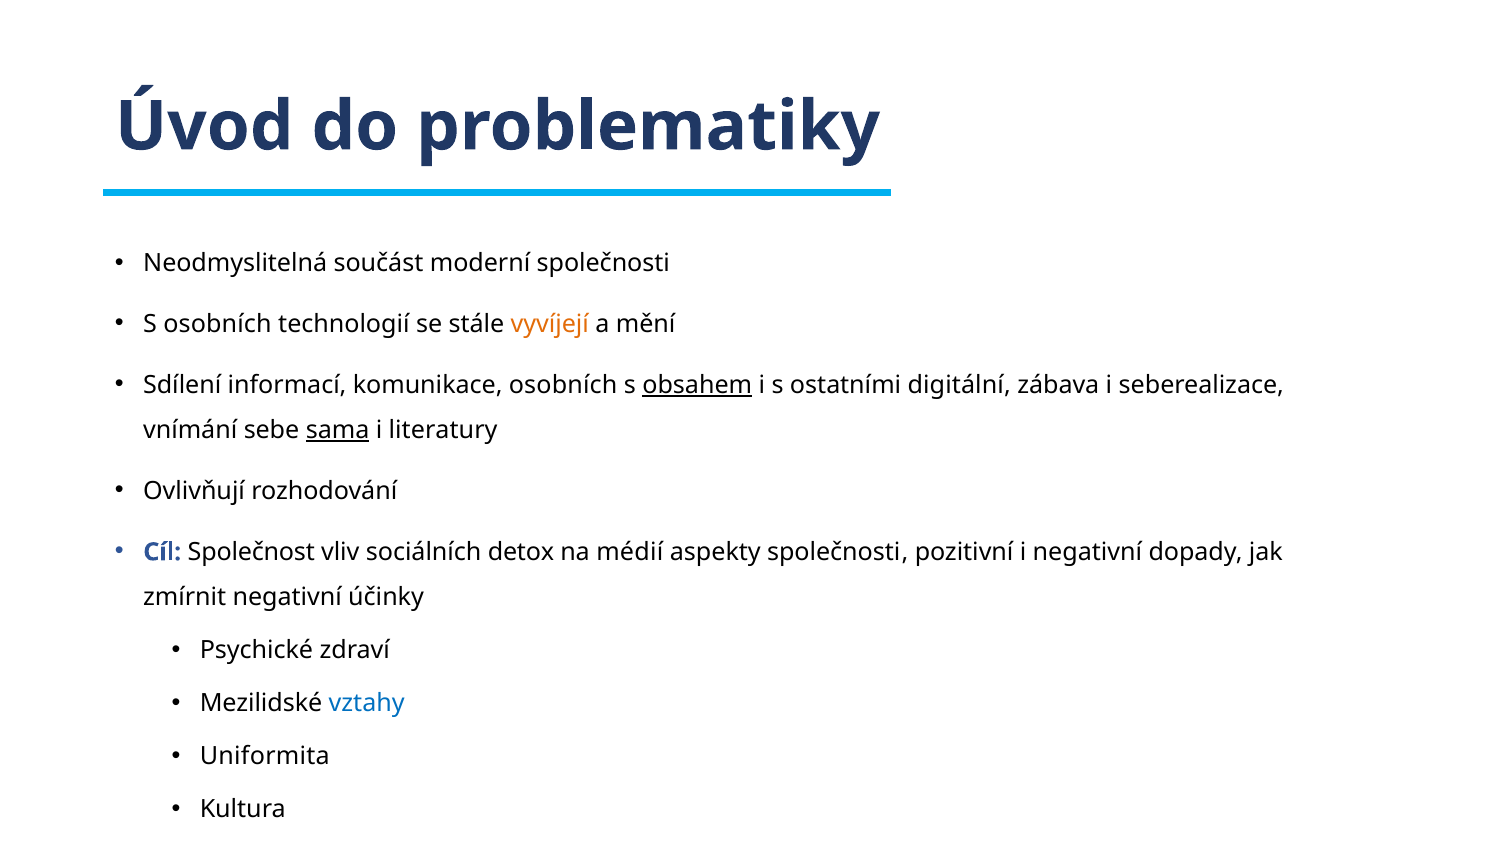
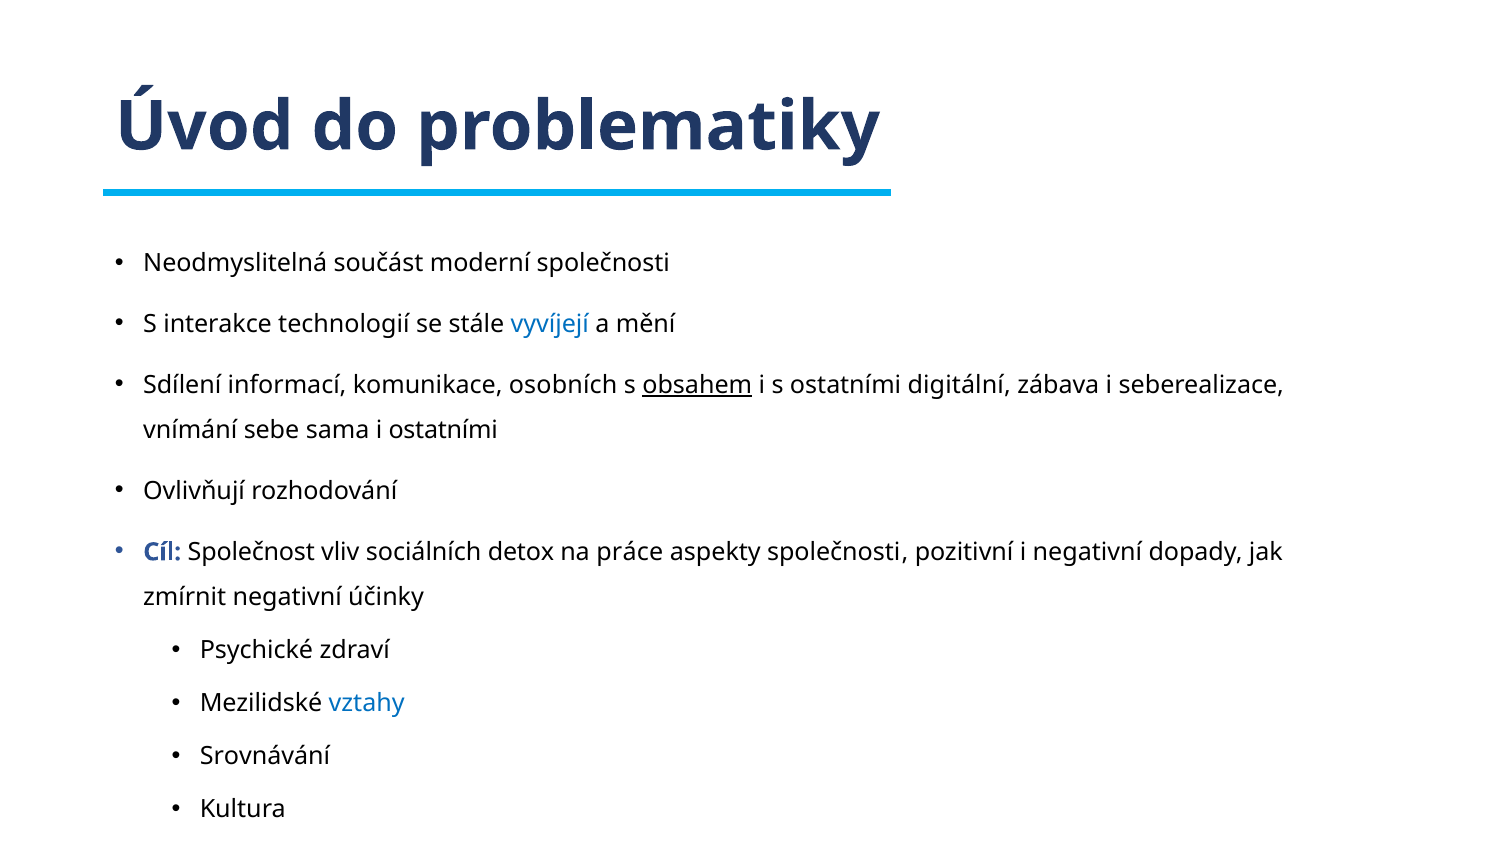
S osobních: osobních -> interakce
vyvíjejí colour: orange -> blue
sama underline: present -> none
i literatury: literatury -> ostatními
médií: médií -> práce
Uniformita: Uniformita -> Srovnávání
